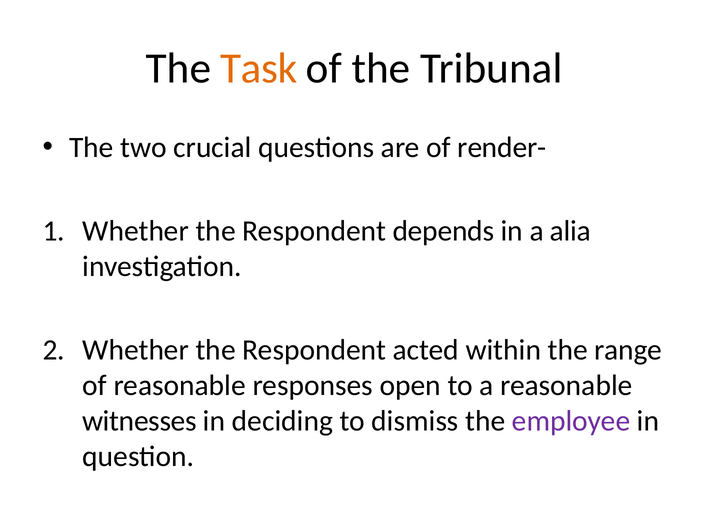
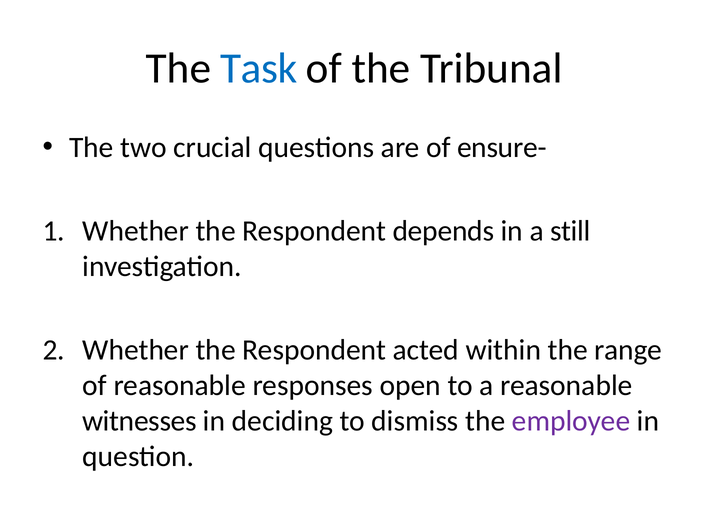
Task colour: orange -> blue
render-: render- -> ensure-
alia: alia -> still
